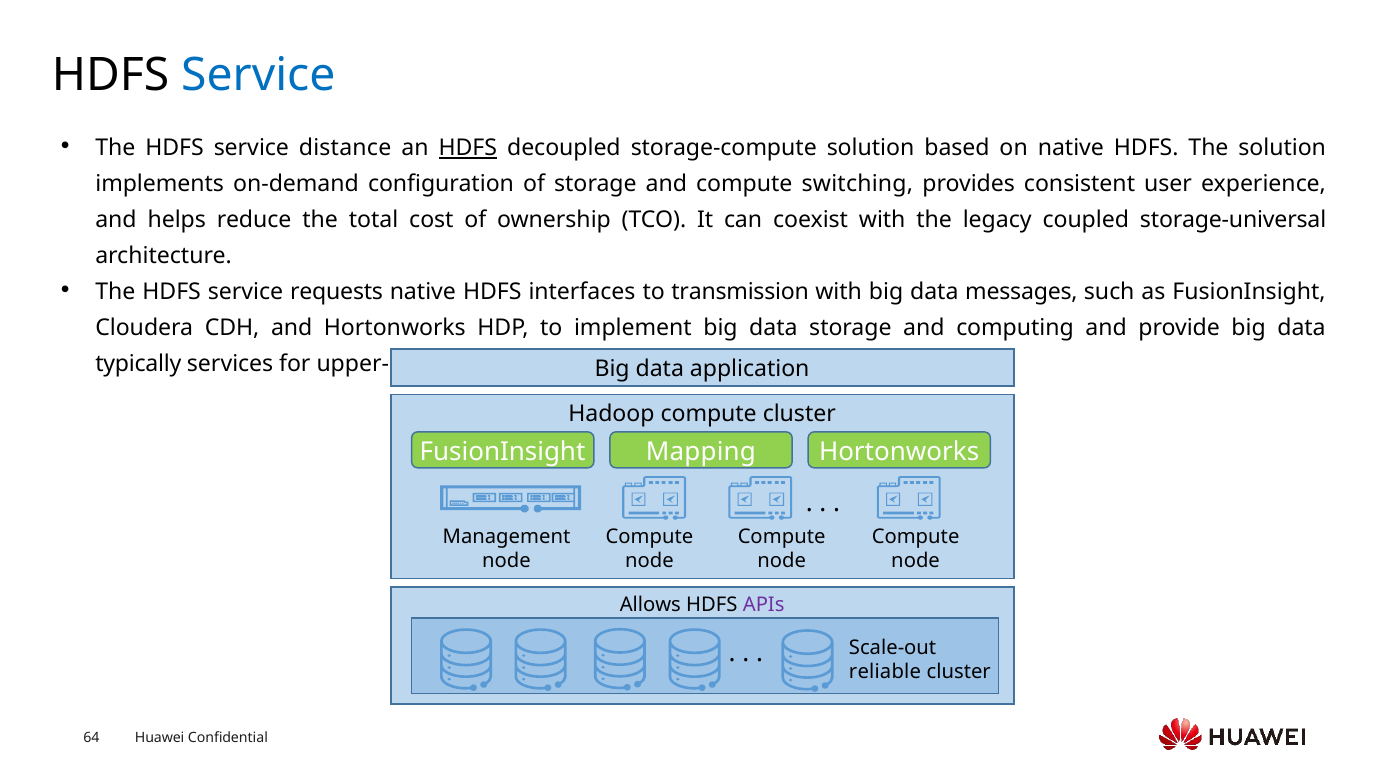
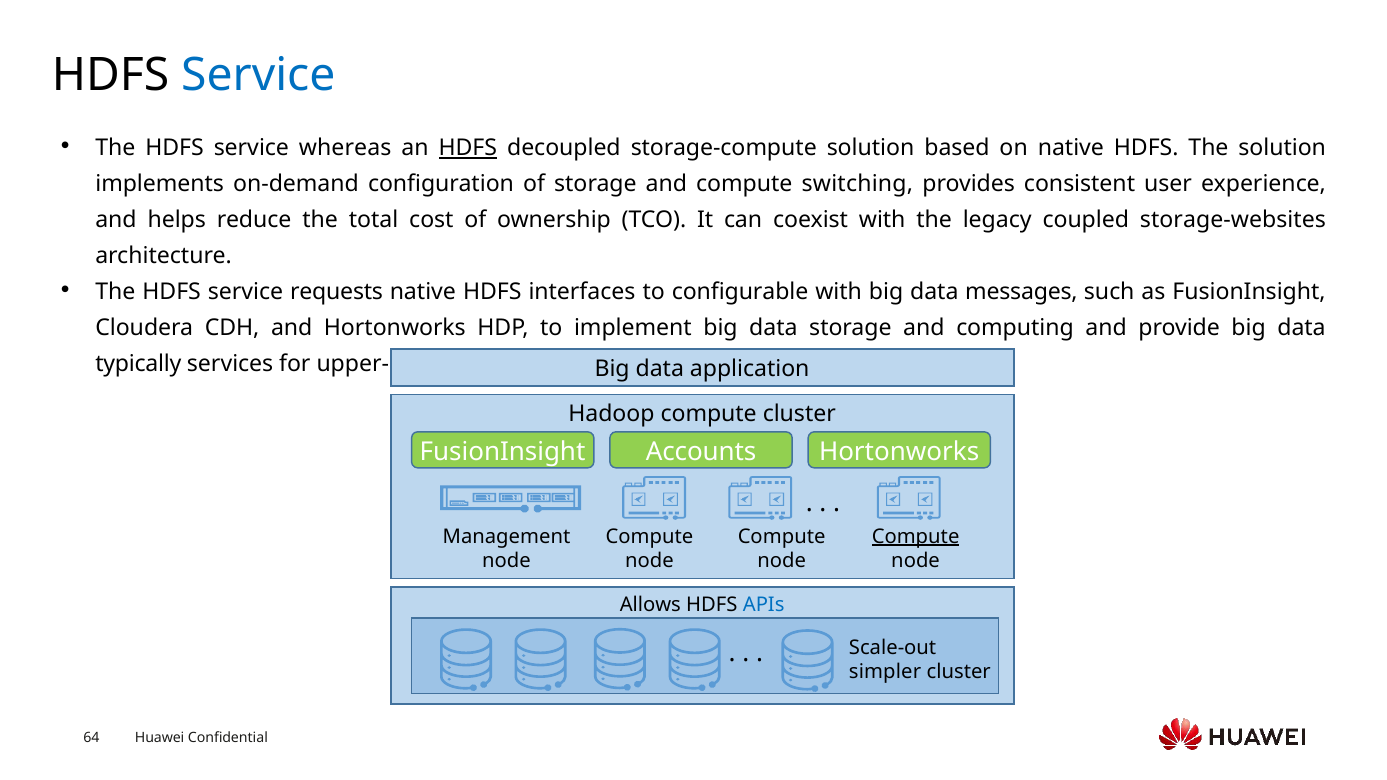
distance: distance -> whereas
storage-universal: storage-universal -> storage-websites
transmission: transmission -> configurable
Mapping: Mapping -> Accounts
Compute at (916, 537) underline: none -> present
APIs colour: purple -> blue
reliable: reliable -> simpler
